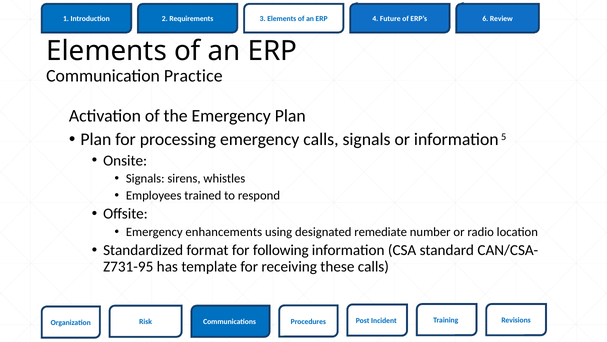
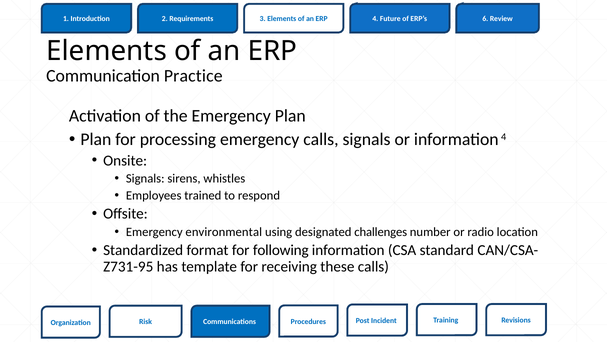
information 5: 5 -> 4
enhancements: enhancements -> environmental
remediate: remediate -> challenges
